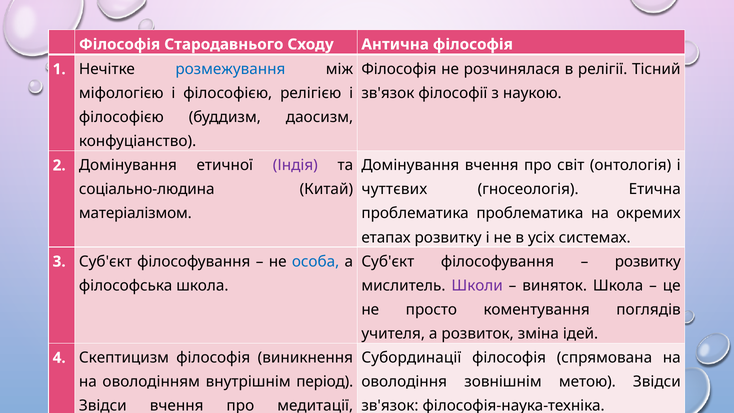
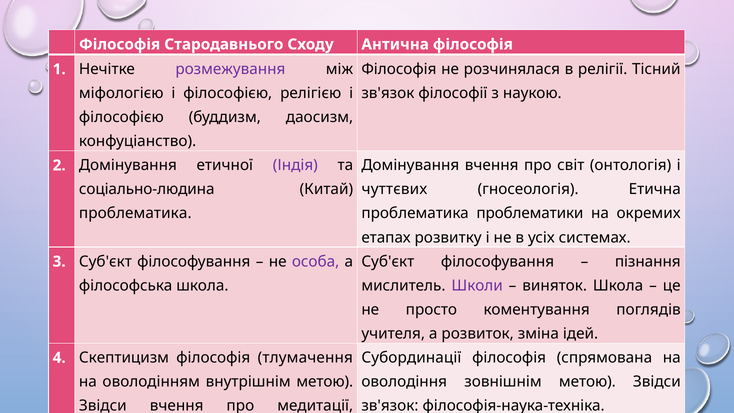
розмежування colour: blue -> purple
матеріалізмом at (135, 213): матеріалізмом -> проблематика
проблематика проблематика: проблематика -> проблематики
розвитку at (648, 261): розвитку -> пізнання
особа colour: blue -> purple
виникнення: виникнення -> тлумачення
внутрішнім період: період -> метою
